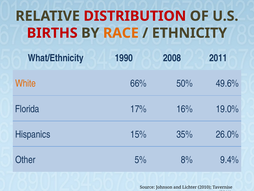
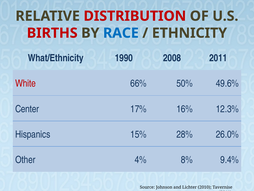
RACE colour: orange -> blue
White colour: orange -> red
Florida: Florida -> Center
19.0%: 19.0% -> 12.3%
35%: 35% -> 28%
5%: 5% -> 4%
